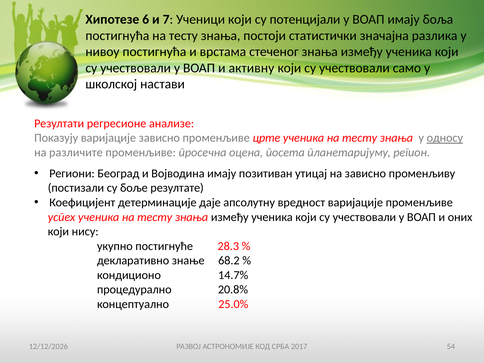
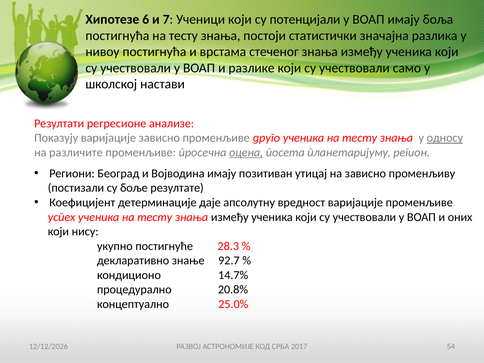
активну: активну -> разлике
црте: црте -> друго
оцена underline: none -> present
68.2: 68.2 -> 92.7
